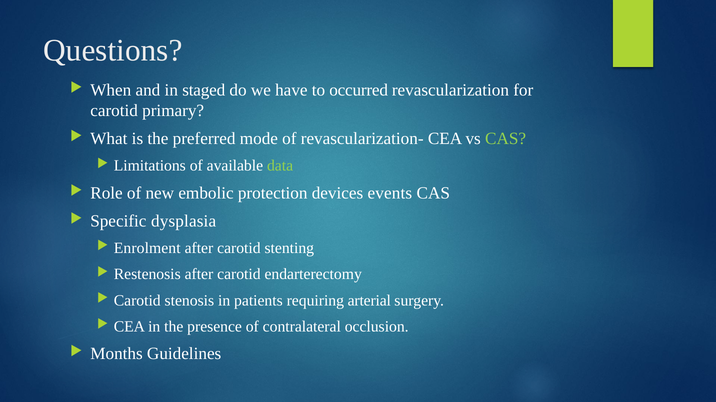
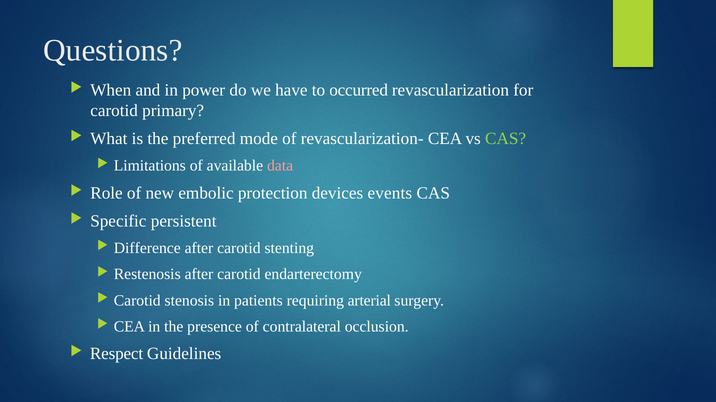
staged: staged -> power
data colour: light green -> pink
dysplasia: dysplasia -> persistent
Enrolment: Enrolment -> Difference
Months: Months -> Respect
